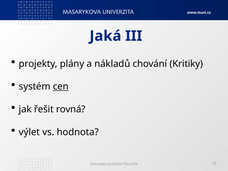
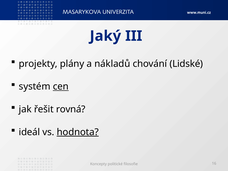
Jaká: Jaká -> Jaký
Kritiky: Kritiky -> Lidské
výlet: výlet -> ideál
hodnota underline: none -> present
